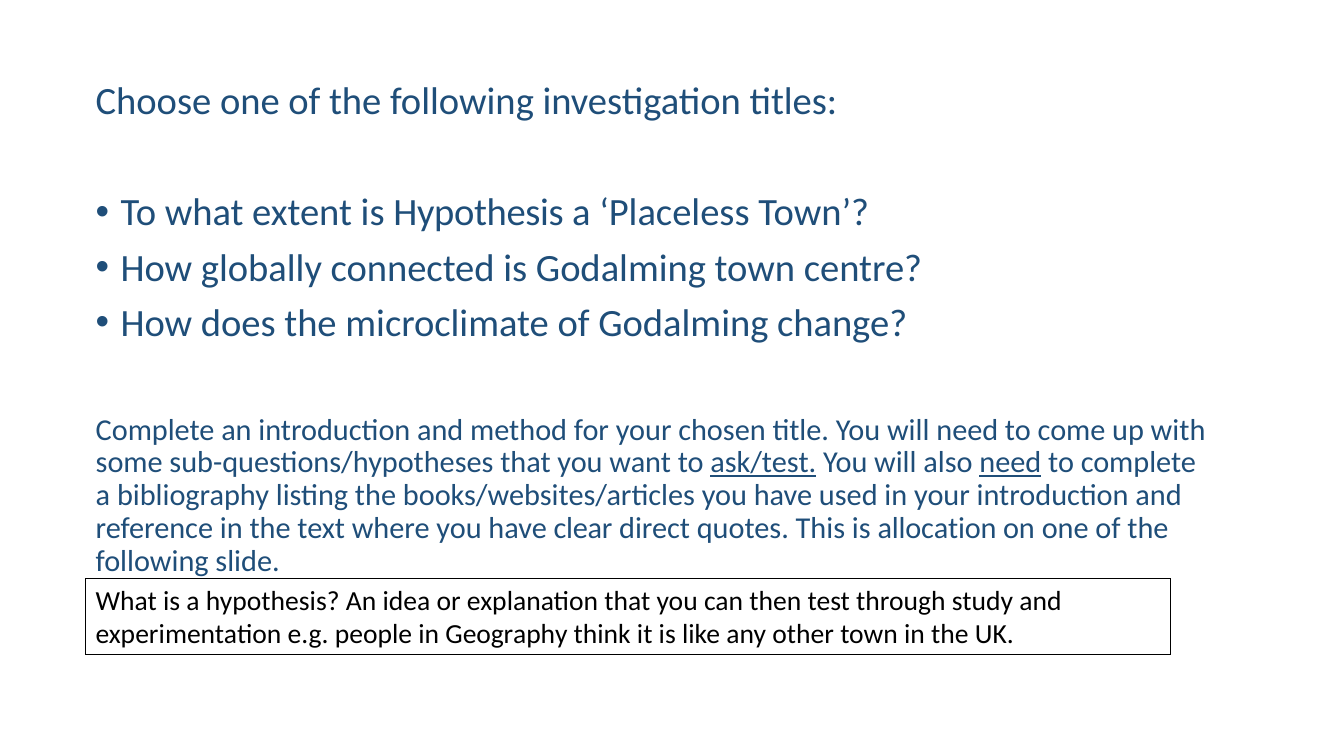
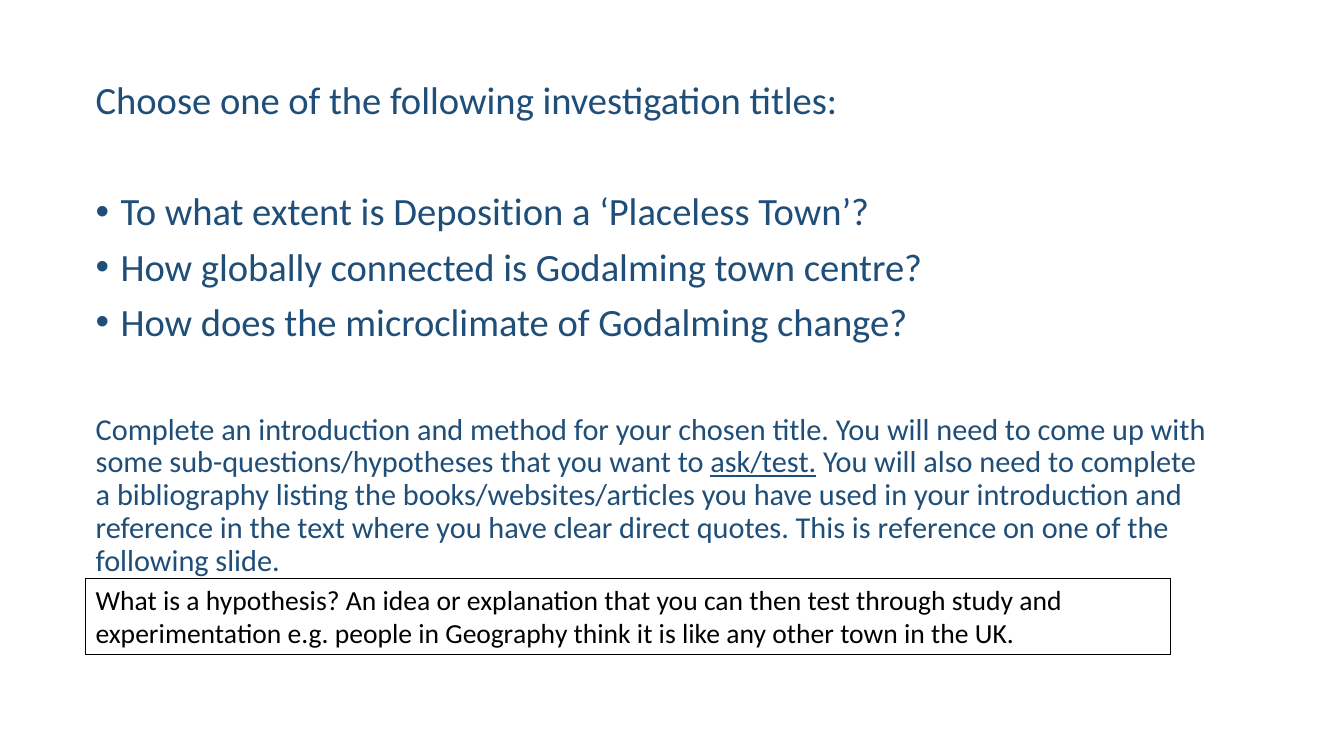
is Hypothesis: Hypothesis -> Deposition
need at (1010, 463) underline: present -> none
is allocation: allocation -> reference
